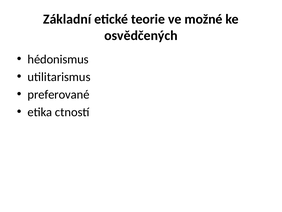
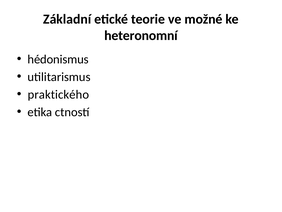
osvědčených: osvědčených -> heteronomní
preferované: preferované -> praktického
